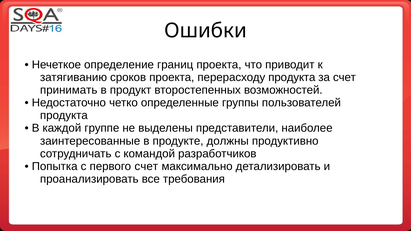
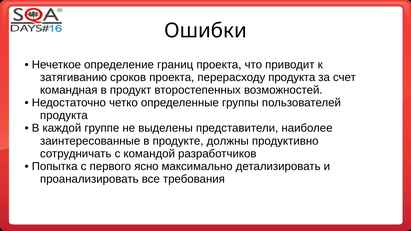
принимать: принимать -> командная
первого счет: счет -> ясно
